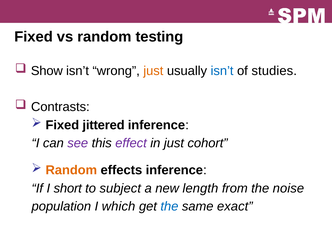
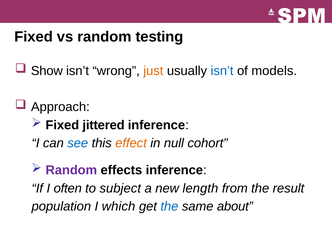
studies: studies -> models
Contrasts: Contrasts -> Approach
see colour: purple -> blue
effect colour: purple -> orange
in just: just -> null
Random at (71, 170) colour: orange -> purple
short: short -> often
noise: noise -> result
exact: exact -> about
